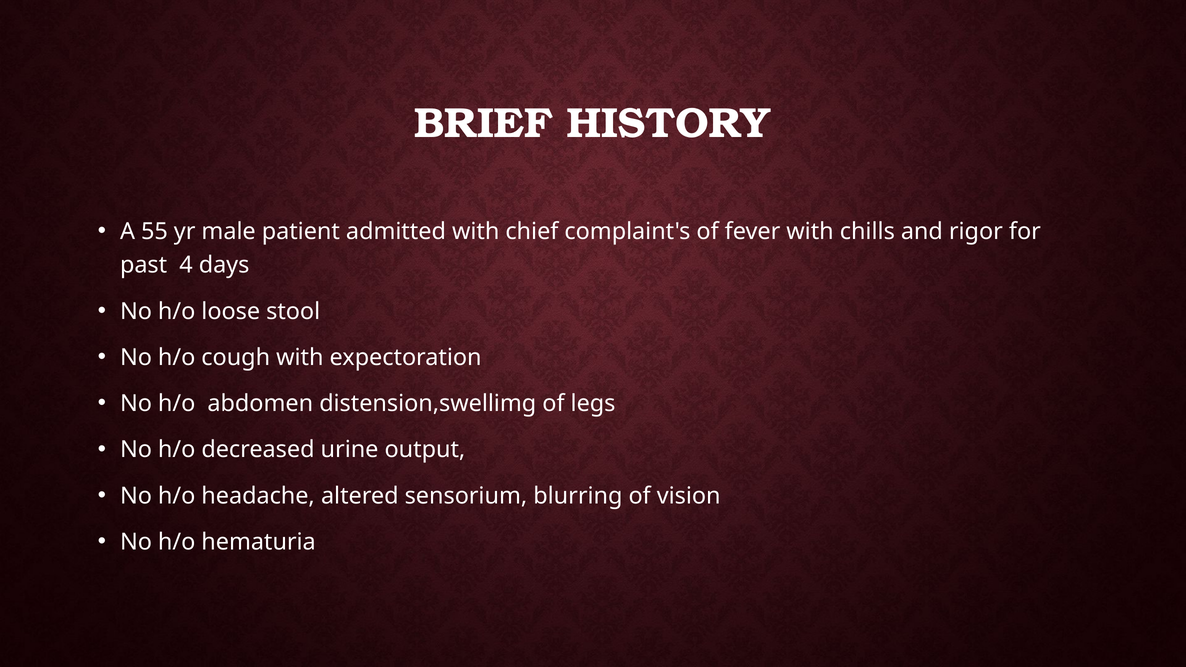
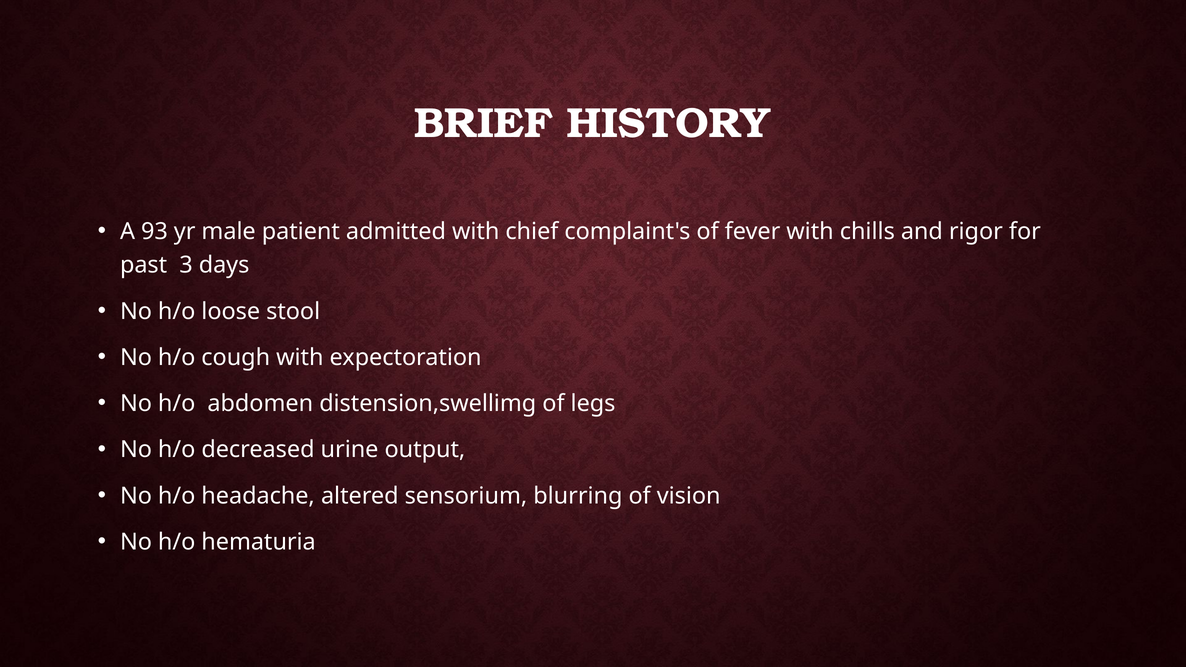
55: 55 -> 93
4: 4 -> 3
